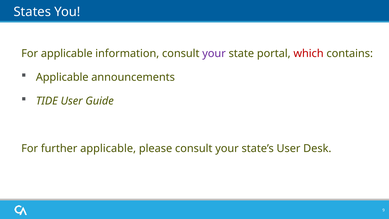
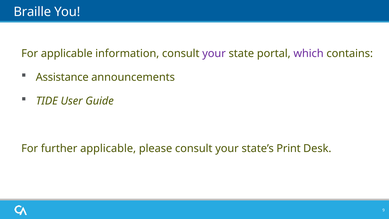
States: States -> Braille
which colour: red -> purple
Applicable at (62, 77): Applicable -> Assistance
state’s User: User -> Print
